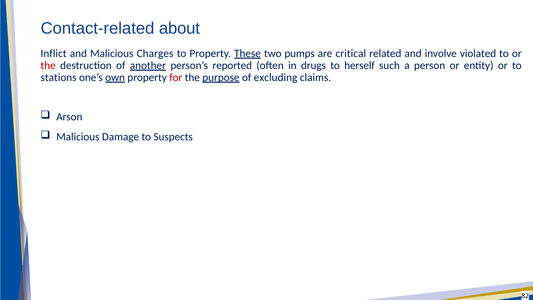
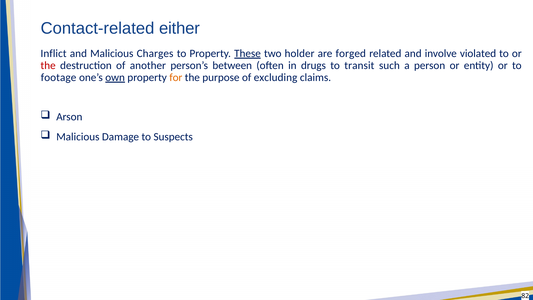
about: about -> either
pumps: pumps -> holder
critical: critical -> forged
another underline: present -> none
reported: reported -> between
herself: herself -> transit
stations: stations -> footage
for colour: red -> orange
purpose underline: present -> none
